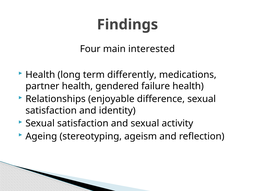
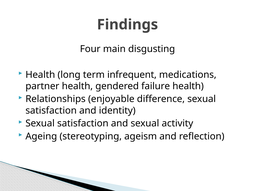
interested: interested -> disgusting
differently: differently -> infrequent
